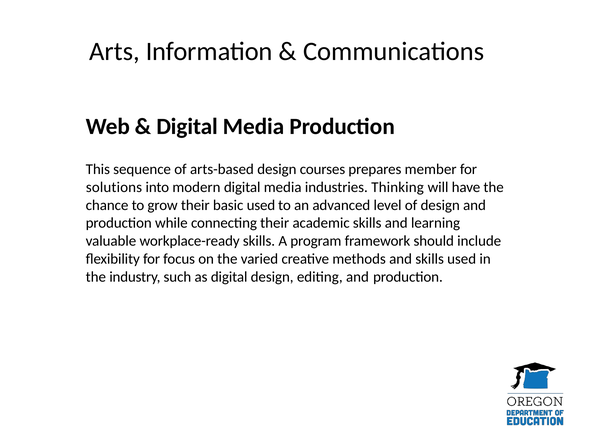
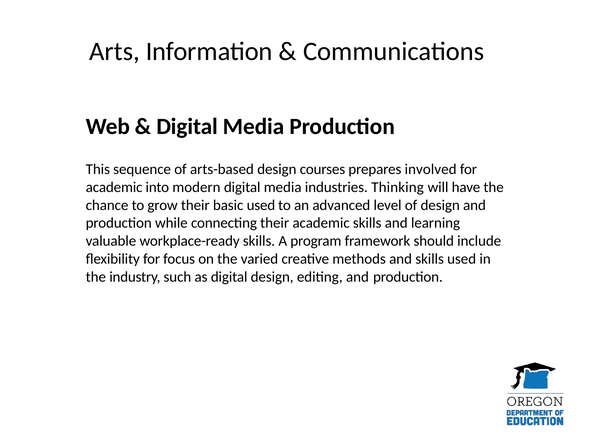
member: member -> involved
solutions at (114, 187): solutions -> academic
